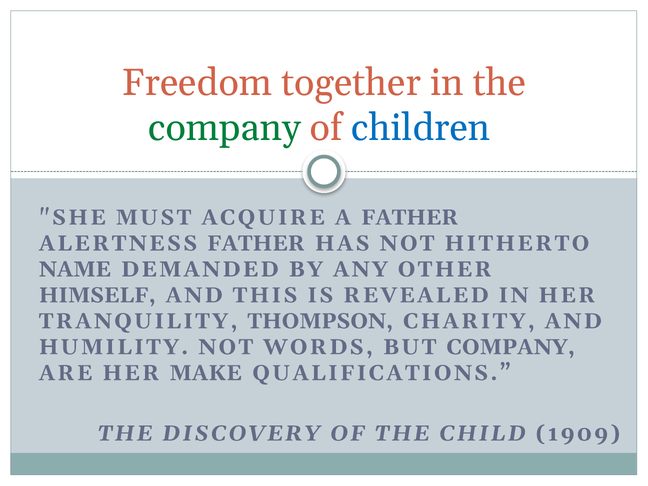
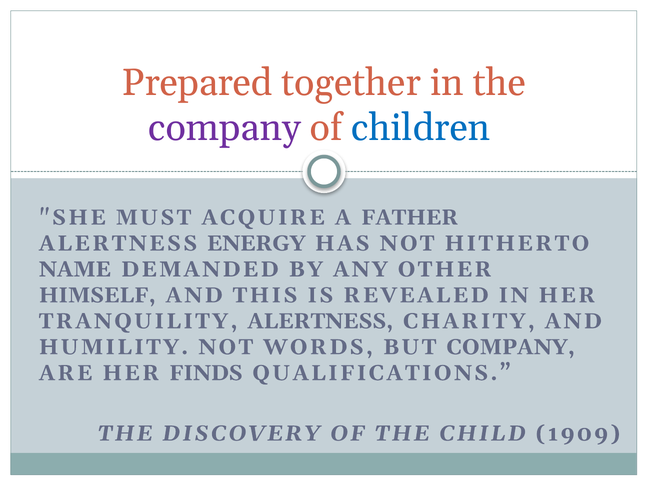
Freedom: Freedom -> Prepared
company at (225, 128) colour: green -> purple
ALERTNESS FATHER: FATHER -> ENERGY
TRANQUILITY THOMPSON: THOMPSON -> ALERTNESS
MAKE: MAKE -> FINDS
